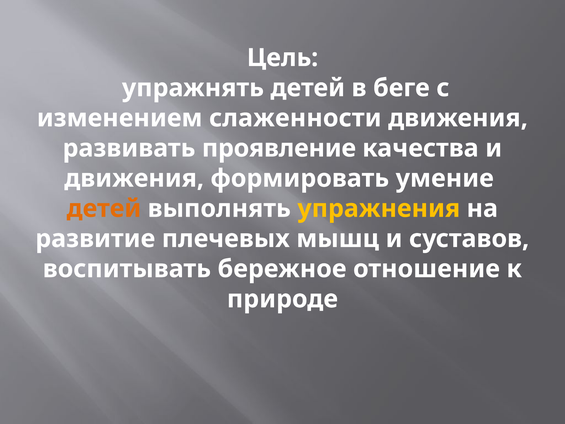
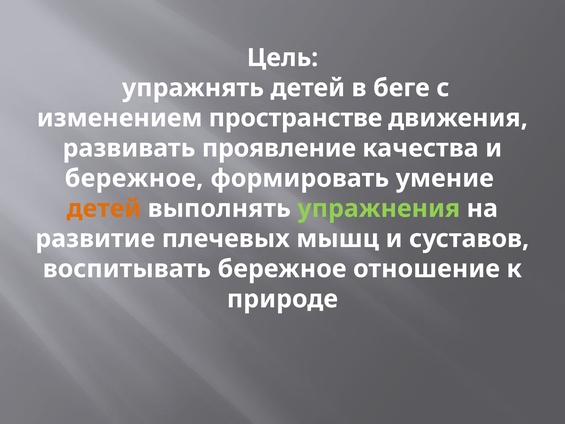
слаженности: слаженности -> пространстве
движения at (134, 178): движения -> бережное
упражнения colour: yellow -> light green
